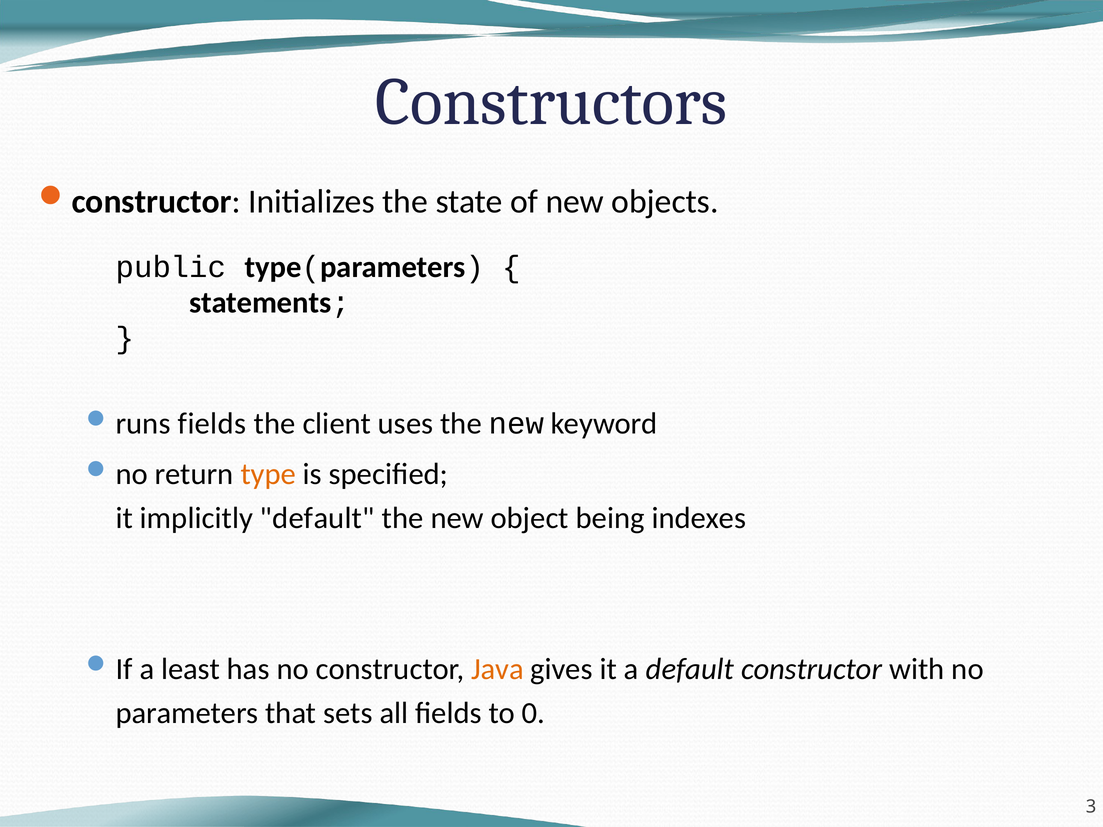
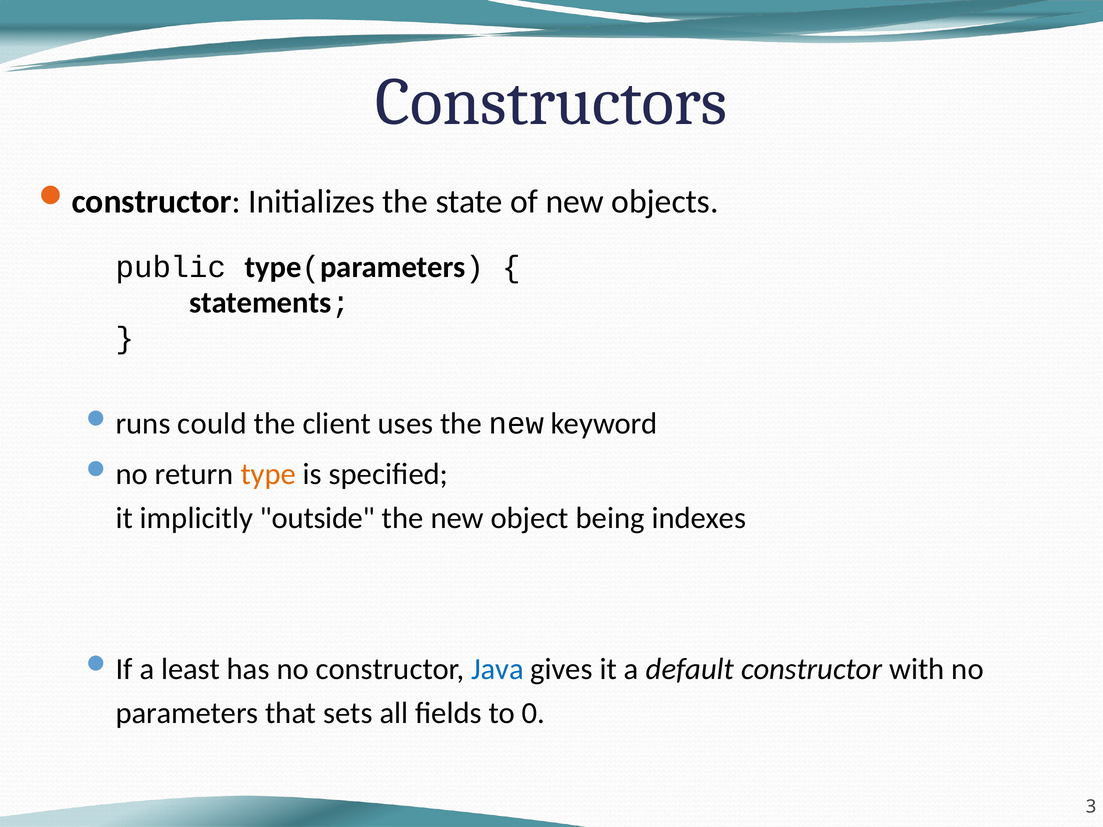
fields at (212, 424): fields -> could
implicitly default: default -> outside
Java colour: orange -> blue
